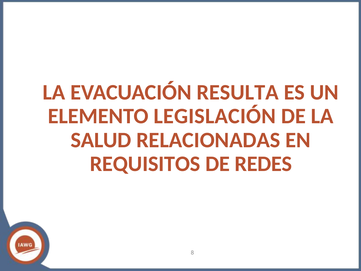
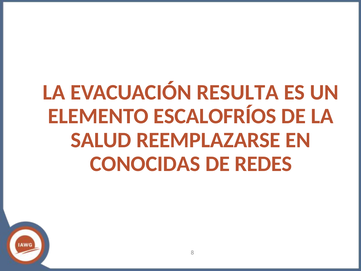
LEGISLACIÓN: LEGISLACIÓN -> ESCALOFRÍOS
RELACIONADAS: RELACIONADAS -> REEMPLAZARSE
REQUISITOS: REQUISITOS -> CONOCIDAS
